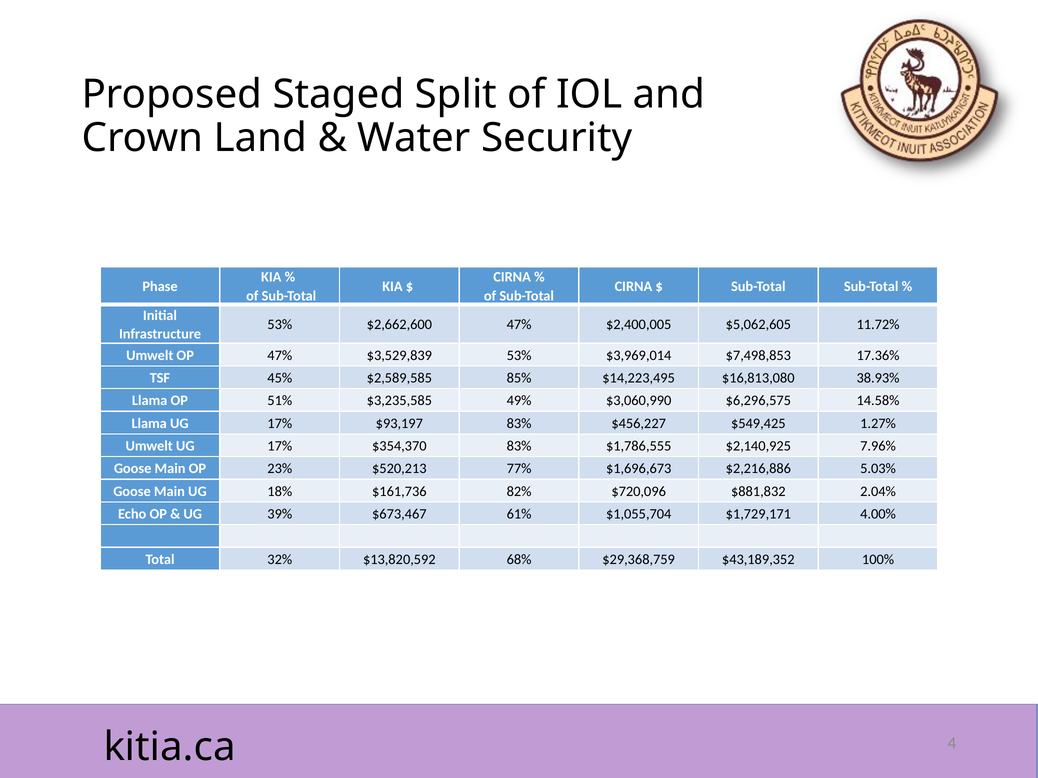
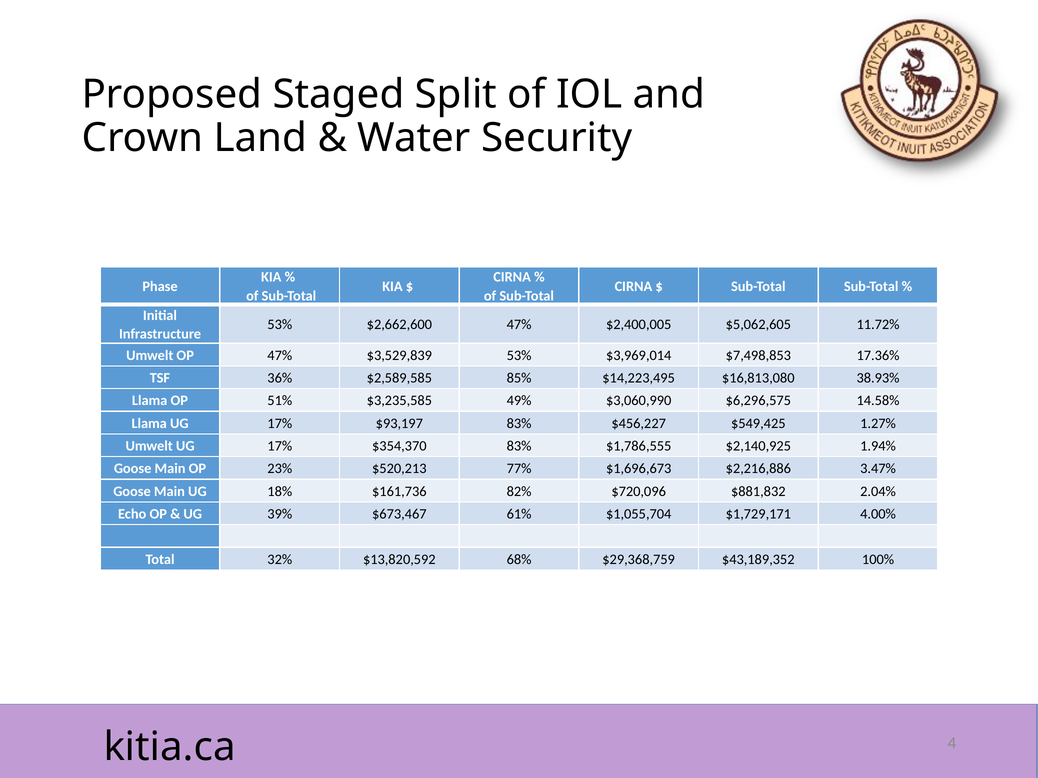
45%: 45% -> 36%
7.96%: 7.96% -> 1.94%
5.03%: 5.03% -> 3.47%
